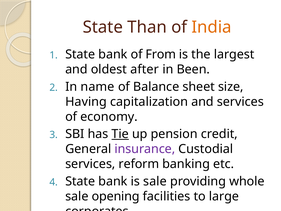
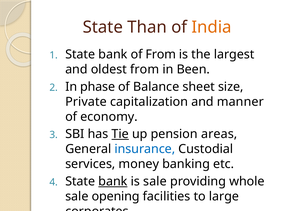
oldest after: after -> from
name: name -> phase
Having: Having -> Private
and services: services -> manner
credit: credit -> areas
insurance colour: purple -> blue
reform: reform -> money
bank at (113, 181) underline: none -> present
